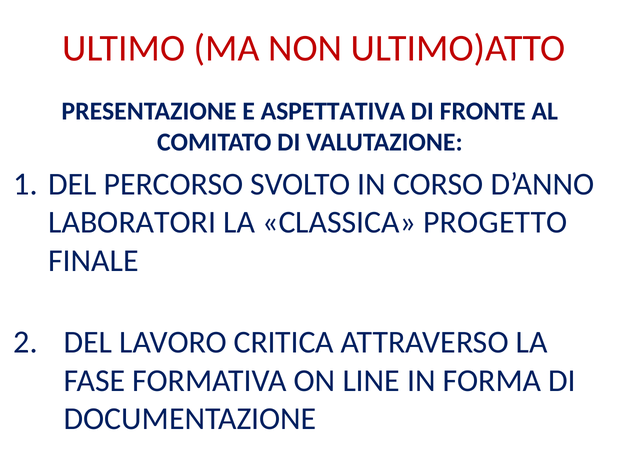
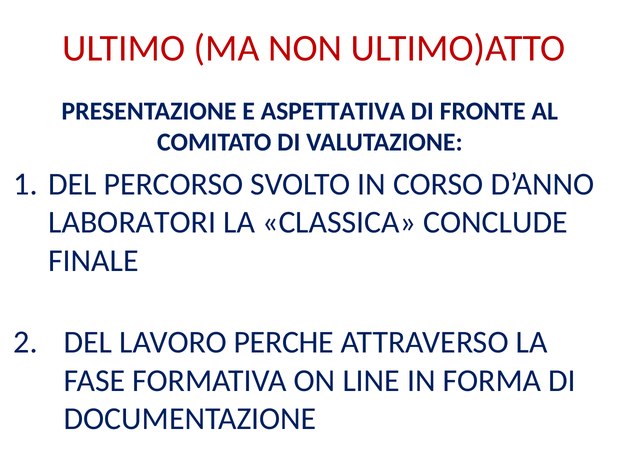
PROGETTO: PROGETTO -> CONCLUDE
CRITICA: CRITICA -> PERCHE
